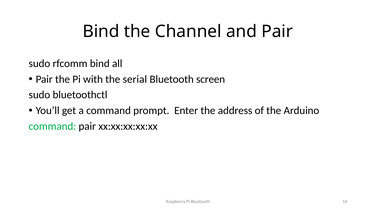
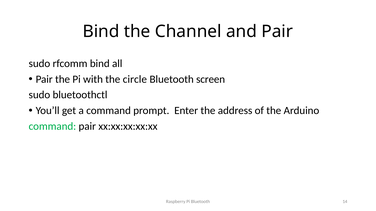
serial: serial -> circle
